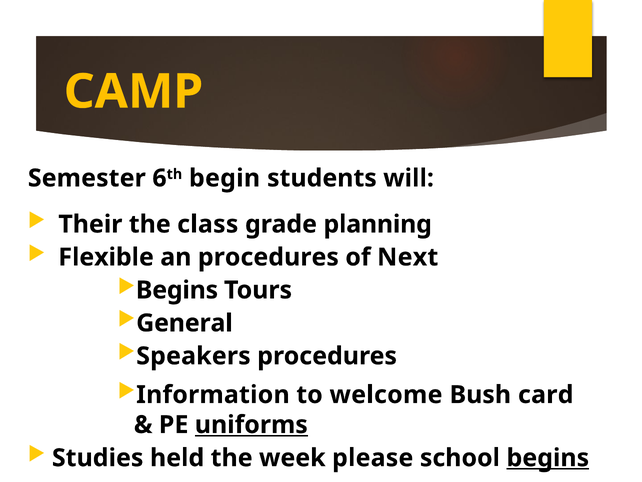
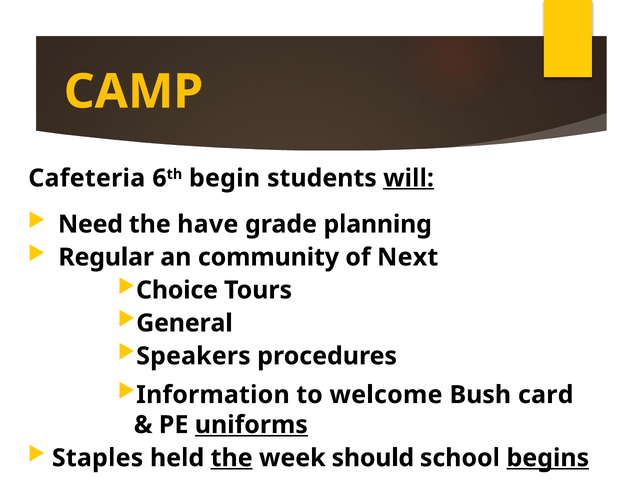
Semester: Semester -> Cafeteria
will underline: none -> present
Their: Their -> Need
class: class -> have
Flexible: Flexible -> Regular
an procedures: procedures -> community
Begins at (177, 290): Begins -> Choice
Studies: Studies -> Staples
the at (232, 457) underline: none -> present
please: please -> should
